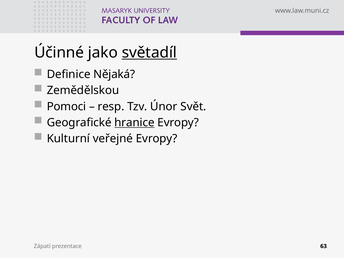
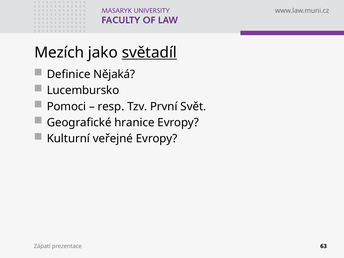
Účinné: Účinné -> Mezích
Zemědělskou: Zemědělskou -> Lucembursko
Únor: Únor -> První
hranice underline: present -> none
